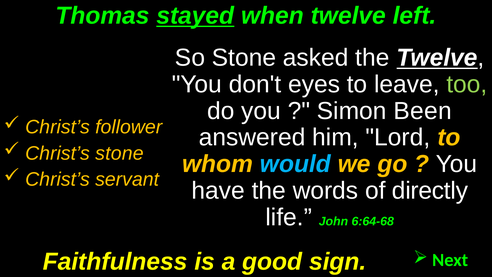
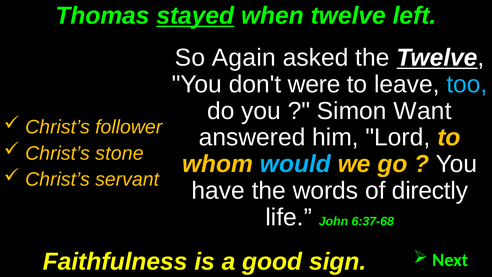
So Stone: Stone -> Again
eyes: eyes -> were
too colour: light green -> light blue
Been: Been -> Want
6:64-68: 6:64-68 -> 6:37-68
